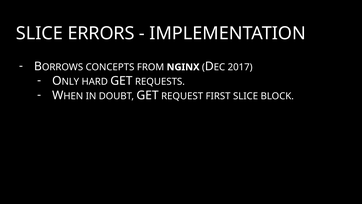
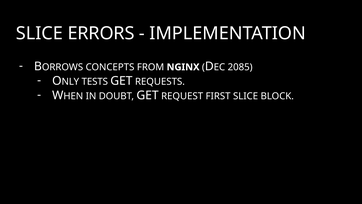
2017: 2017 -> 2085
HARD: HARD -> TESTS
